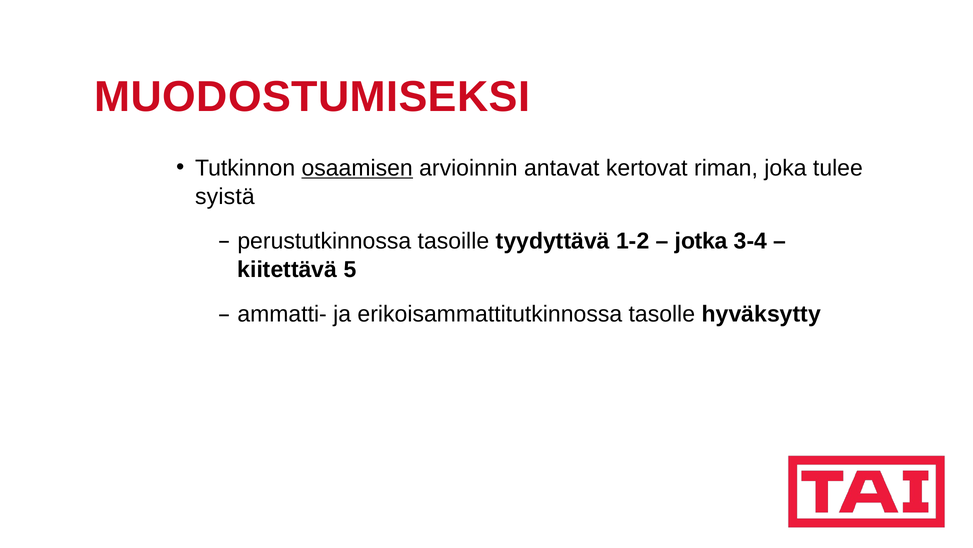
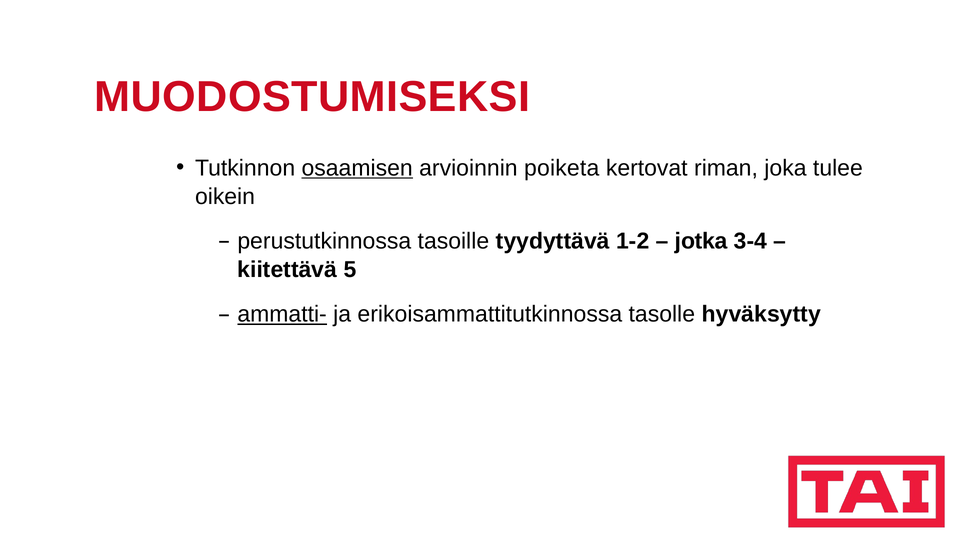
antavat: antavat -> poiketa
syistä: syistä -> oikein
ammatti- underline: none -> present
